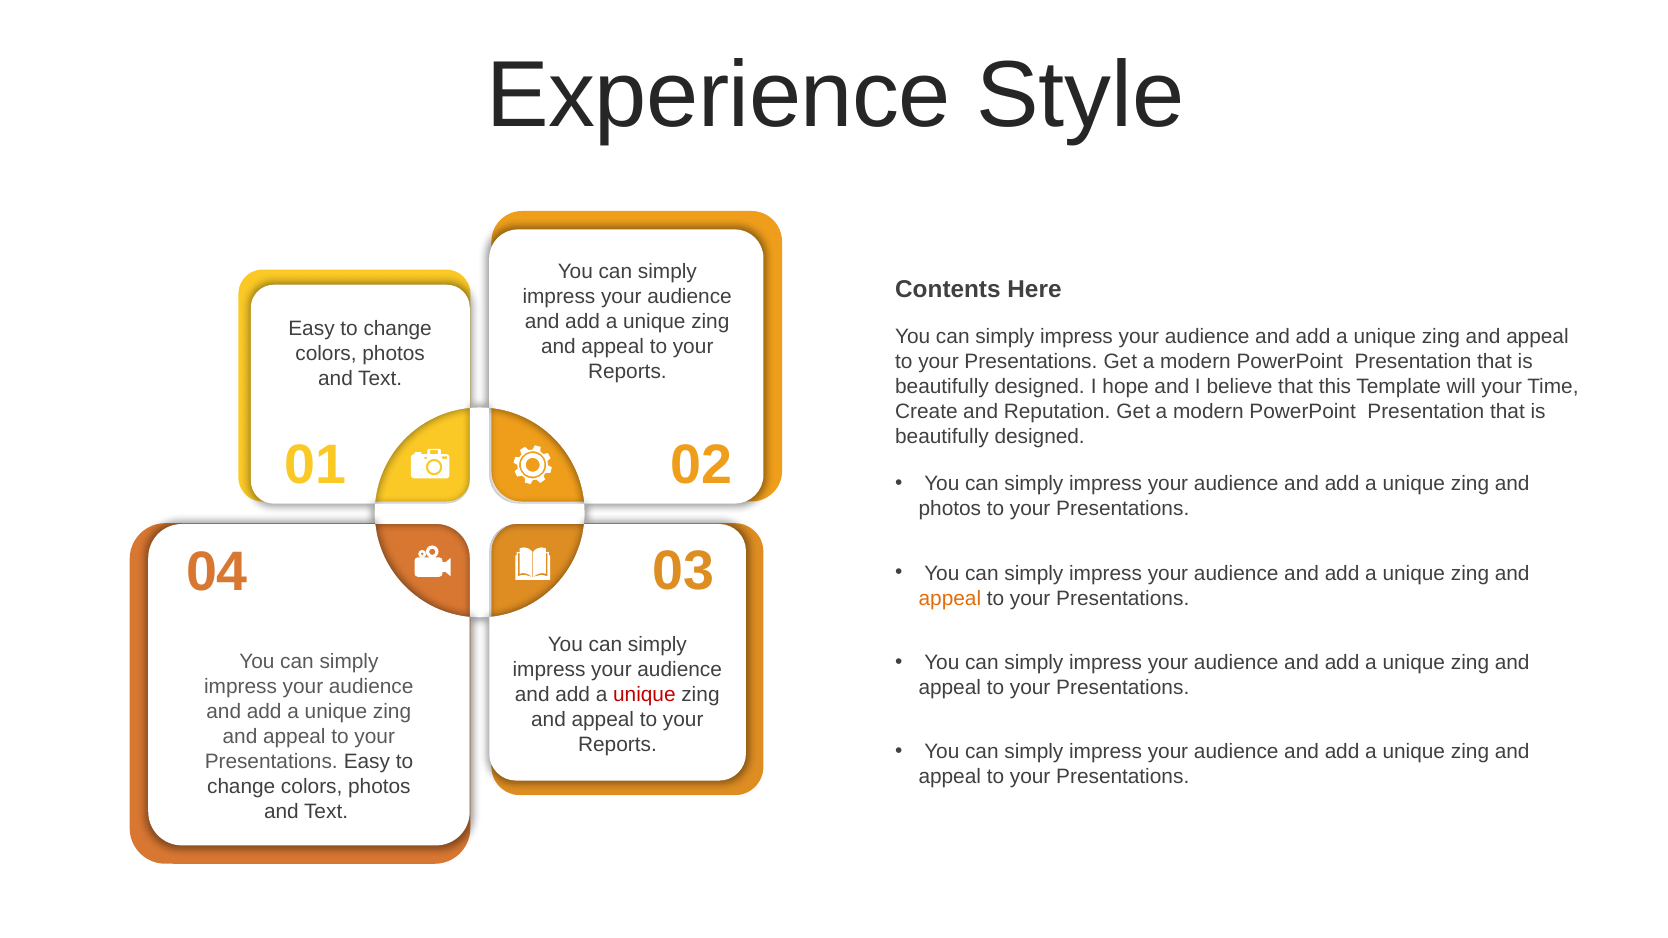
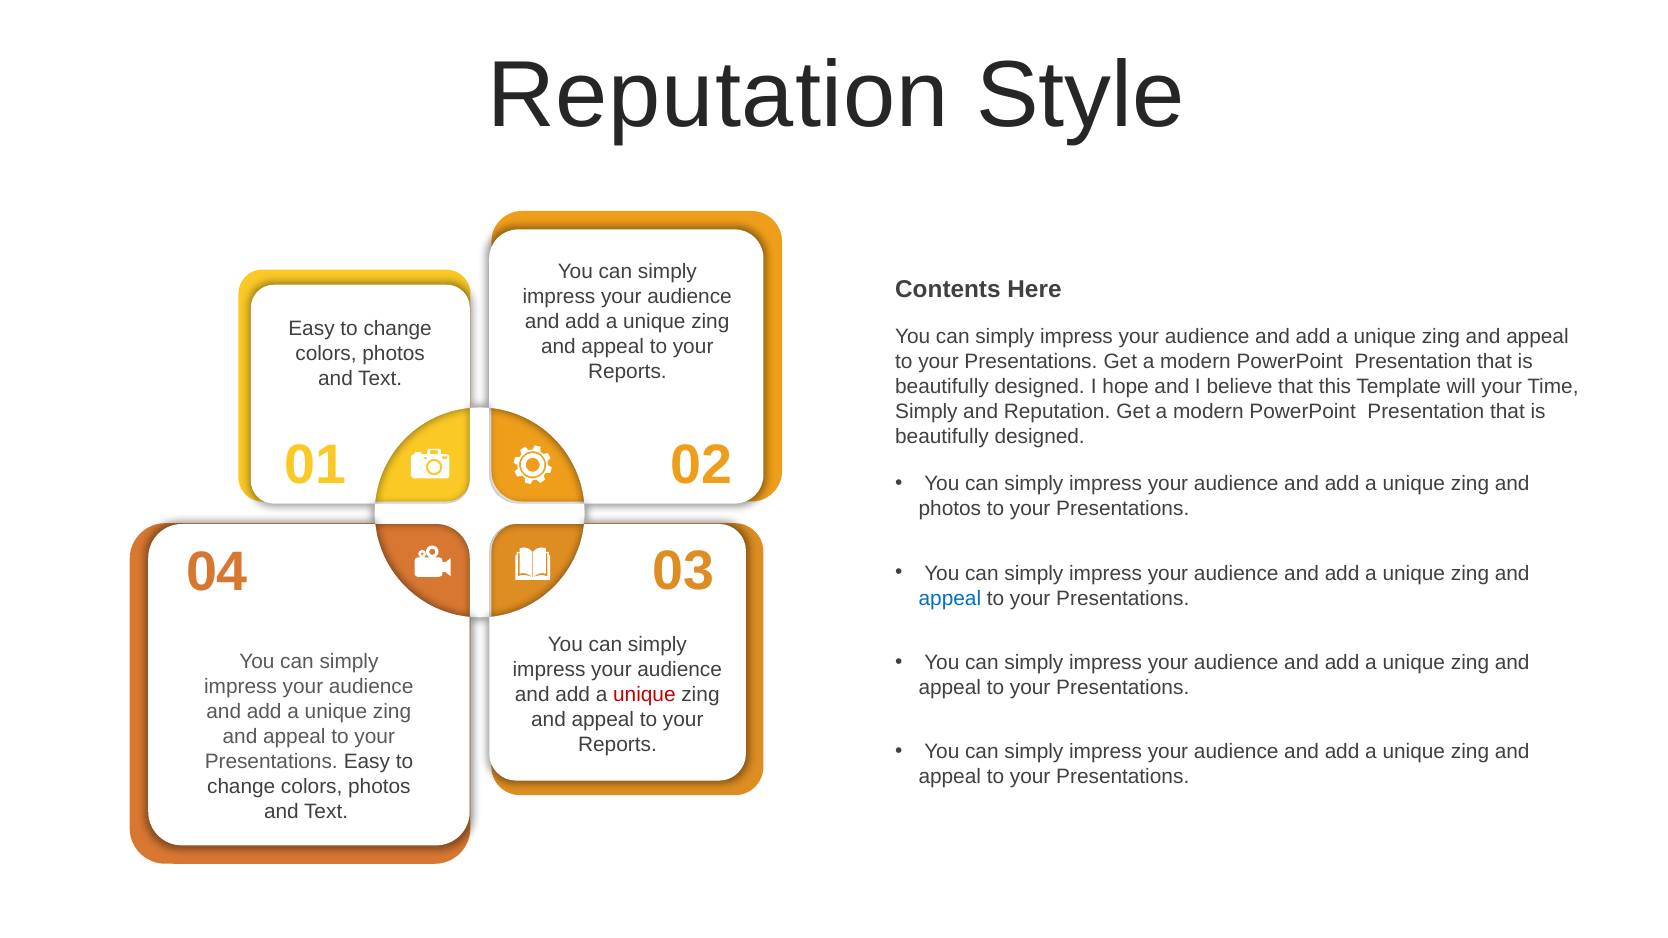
Experience at (719, 95): Experience -> Reputation
Create at (926, 412): Create -> Simply
appeal at (950, 598) colour: orange -> blue
